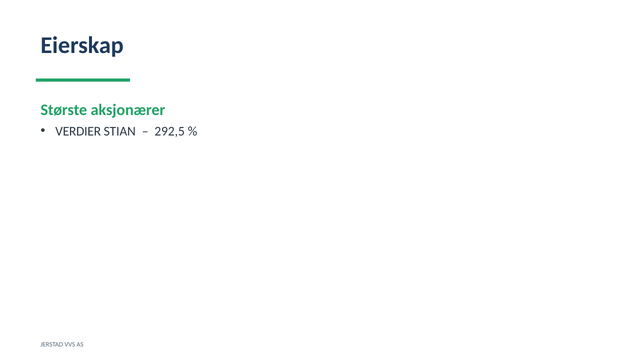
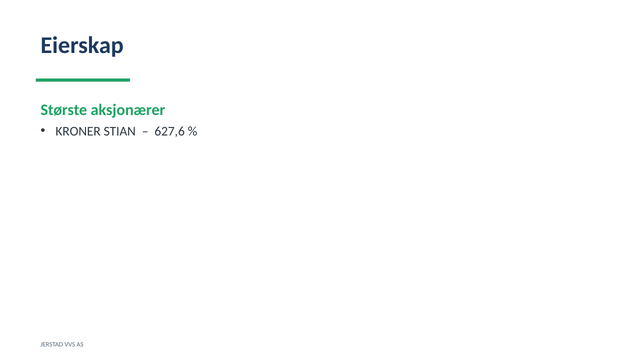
VERDIER: VERDIER -> KRONER
292,5: 292,5 -> 627,6
